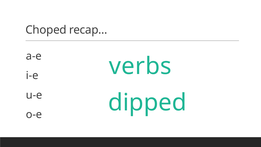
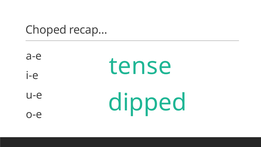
verbs: verbs -> tense
